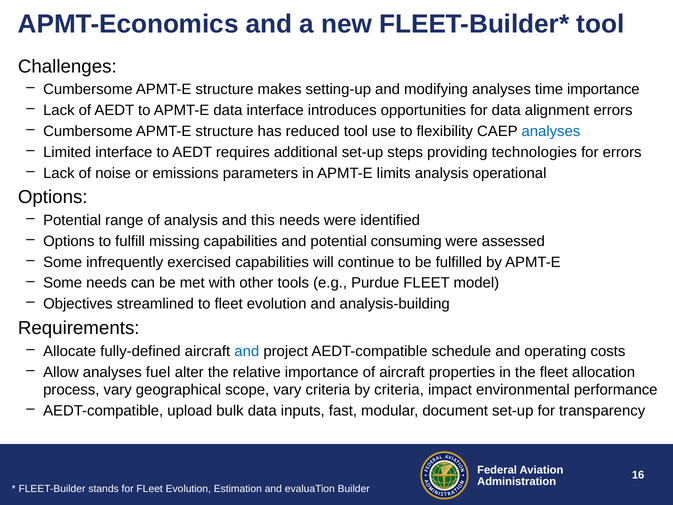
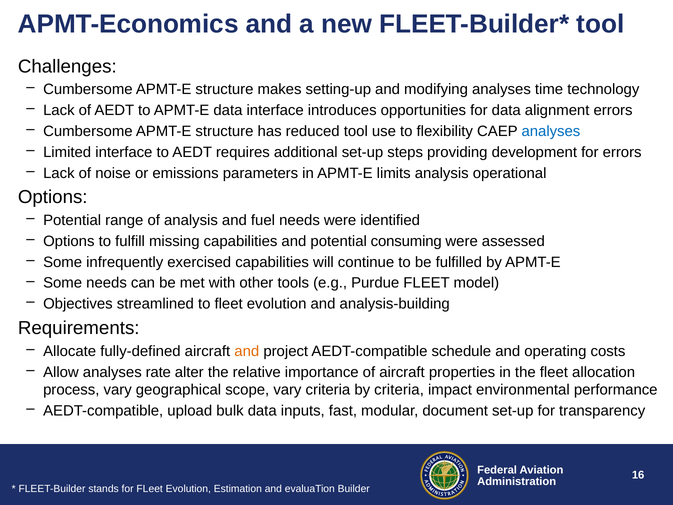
time importance: importance -> technology
technologies: technologies -> development
this: this -> fuel
and at (247, 351) colour: blue -> orange
fuel: fuel -> rate
